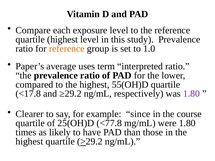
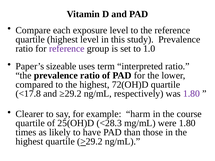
reference at (67, 49) colour: orange -> purple
average: average -> sizeable
55(OH)D: 55(OH)D -> 72(OH)D
since: since -> harm
<77.8: <77.8 -> <28.3
